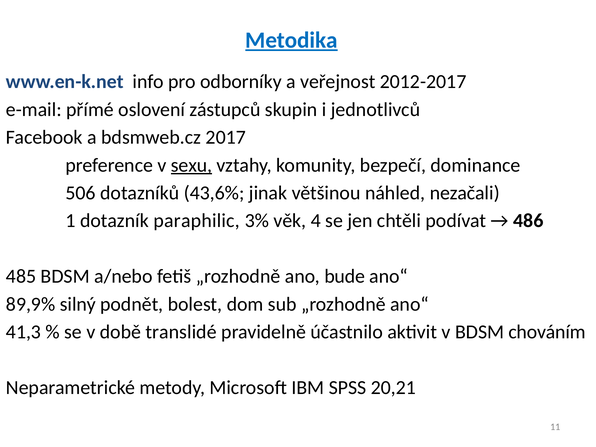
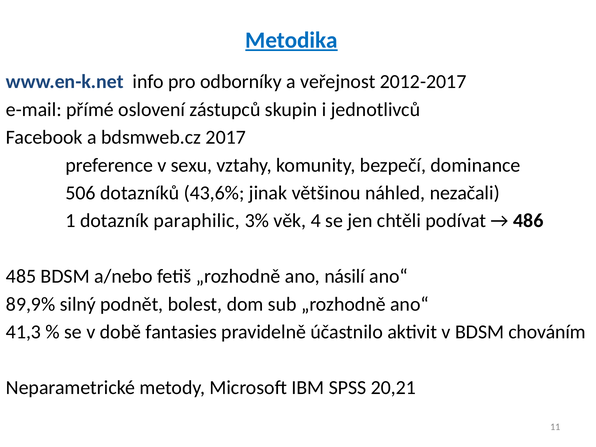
sexu underline: present -> none
bude: bude -> násilí
translidé: translidé -> fantasies
